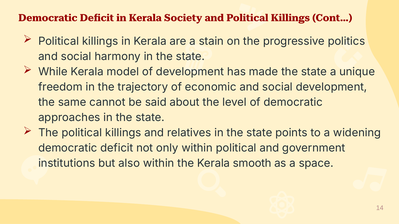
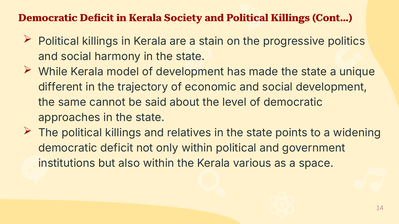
freedom: freedom -> different
smooth: smooth -> various
